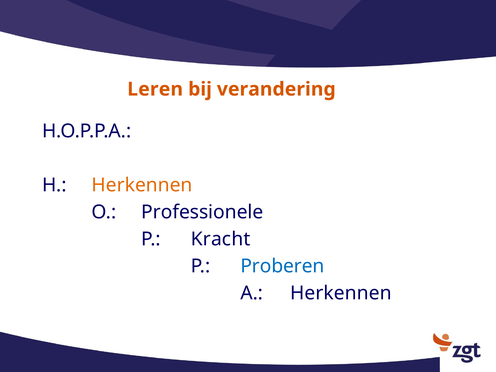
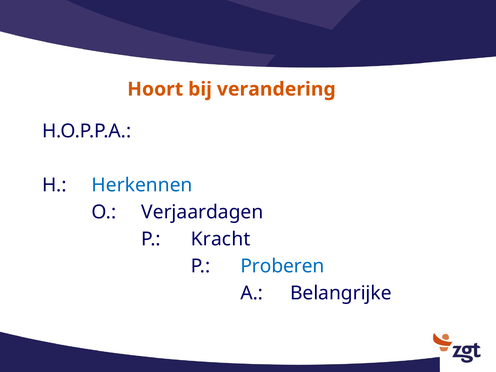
Leren: Leren -> Hoort
Herkennen at (142, 185) colour: orange -> blue
Professionele: Professionele -> Verjaardagen
A Herkennen: Herkennen -> Belangrijke
